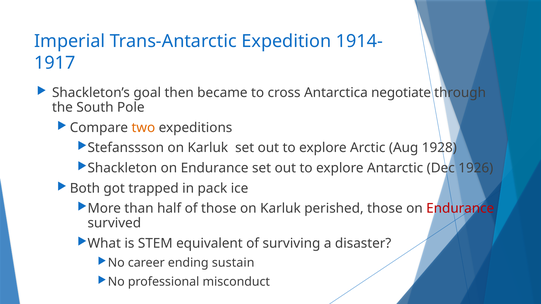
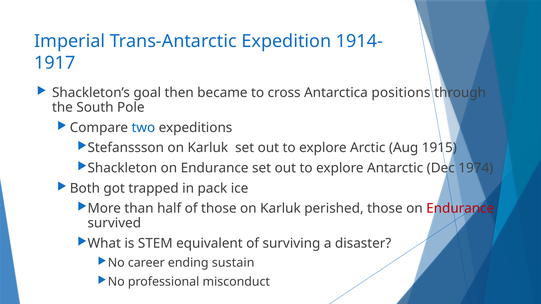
negotiate: negotiate -> positions
two colour: orange -> blue
1928: 1928 -> 1915
1926: 1926 -> 1974
